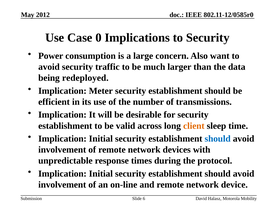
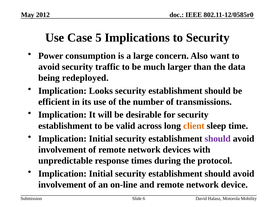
0: 0 -> 5
Meter: Meter -> Looks
should at (218, 138) colour: blue -> purple
